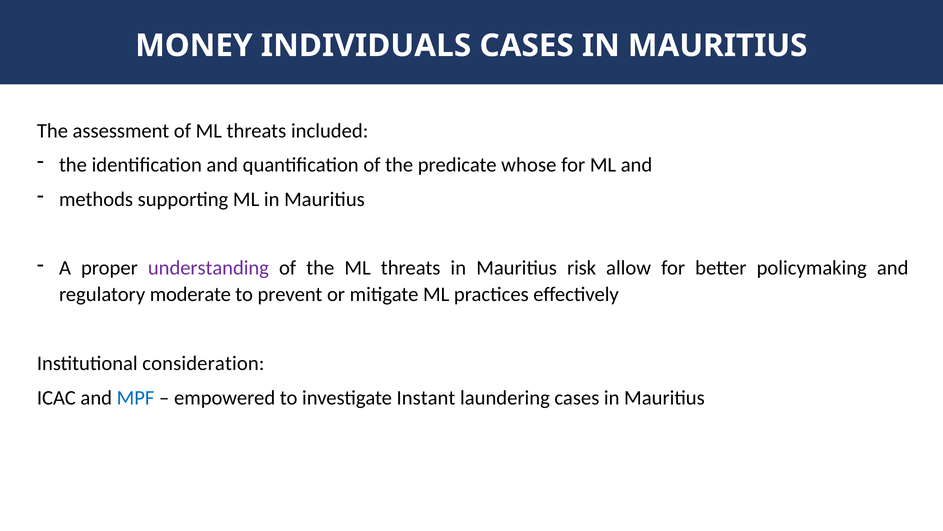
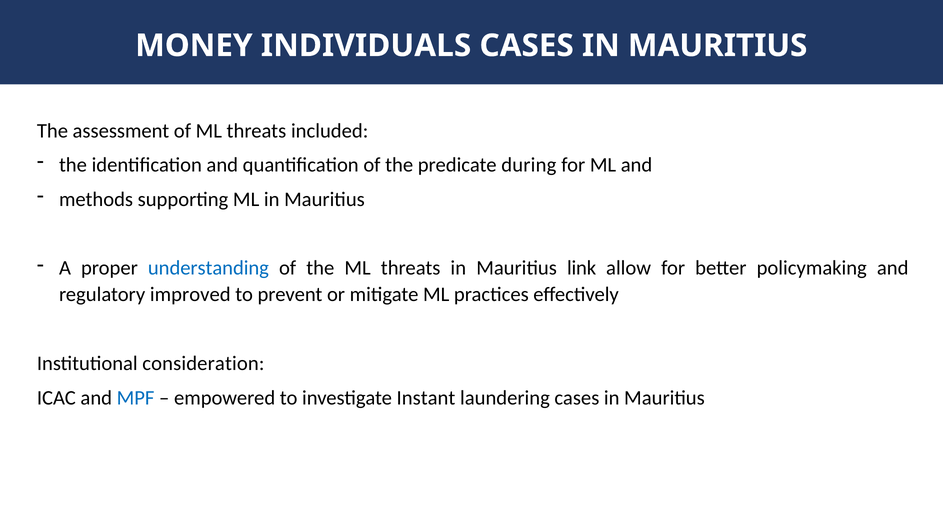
whose: whose -> during
understanding colour: purple -> blue
risk: risk -> link
moderate: moderate -> improved
